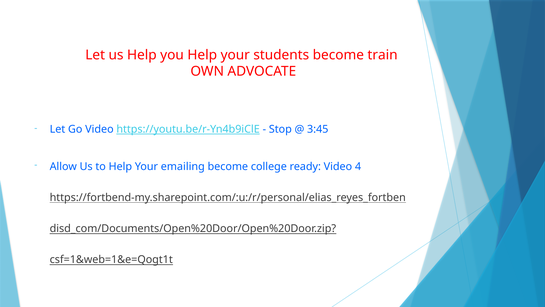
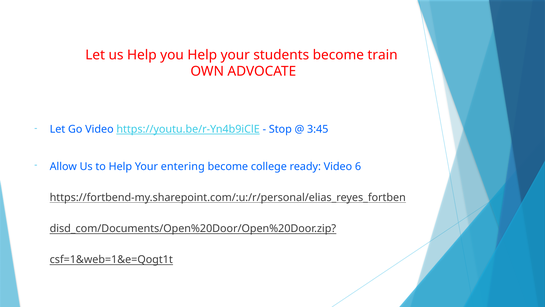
emailing: emailing -> entering
4: 4 -> 6
